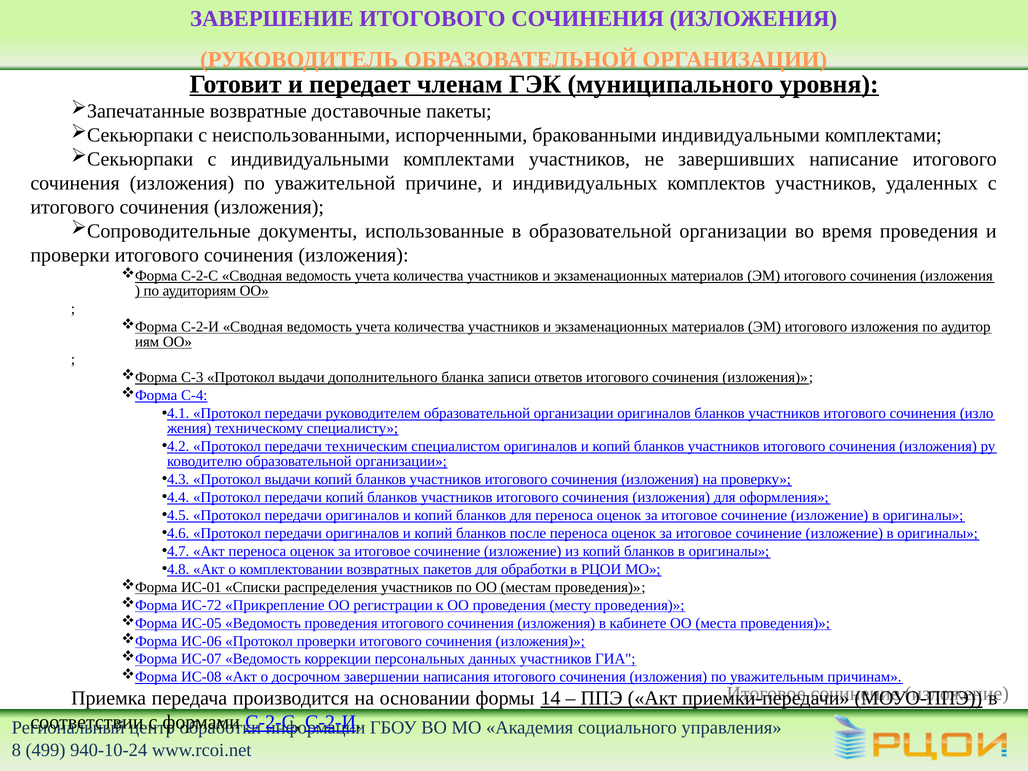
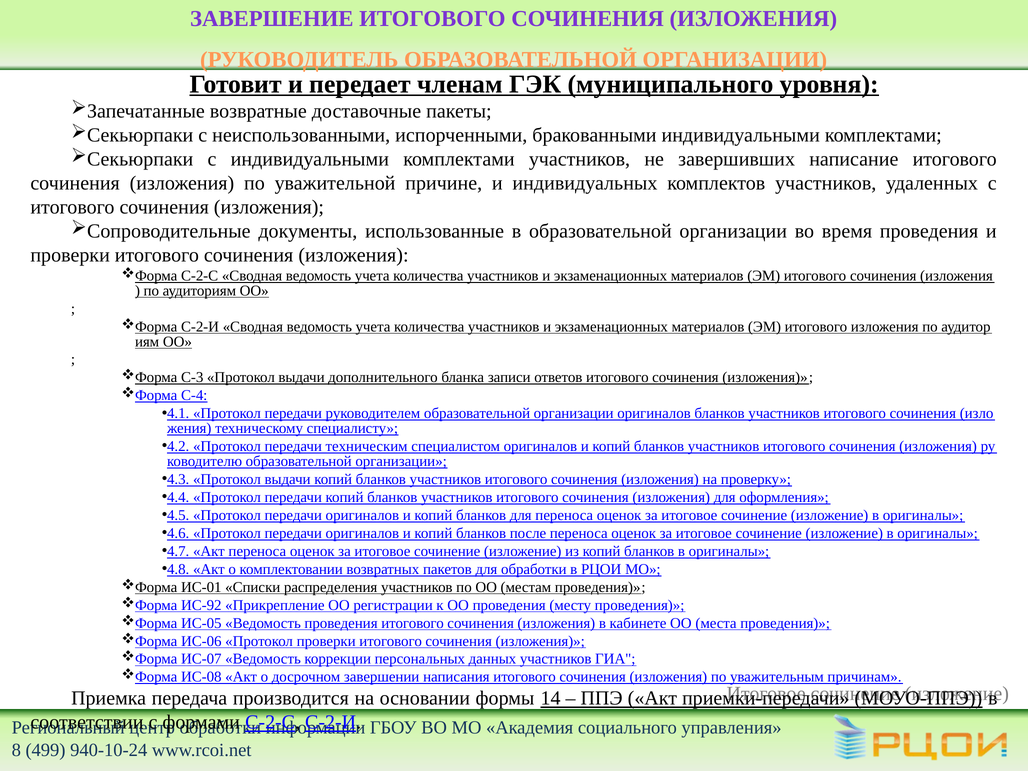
ИС-72: ИС-72 -> ИС-92
